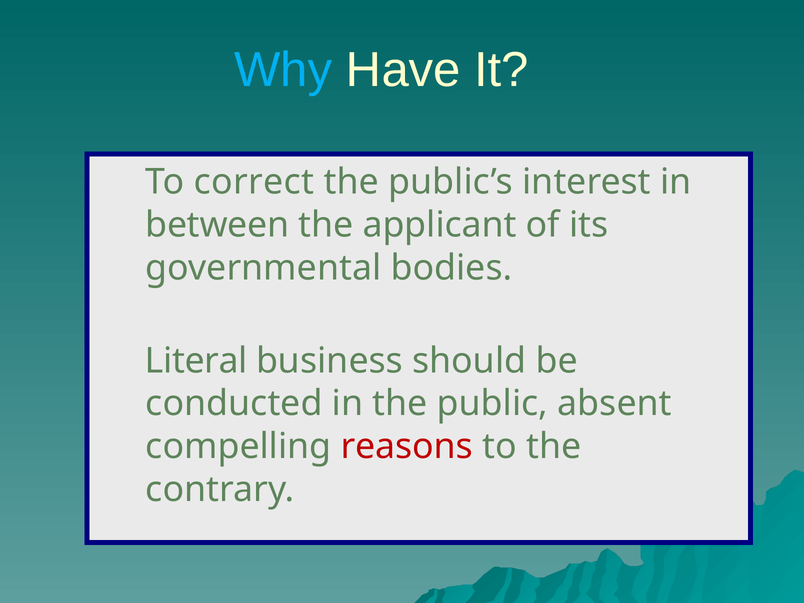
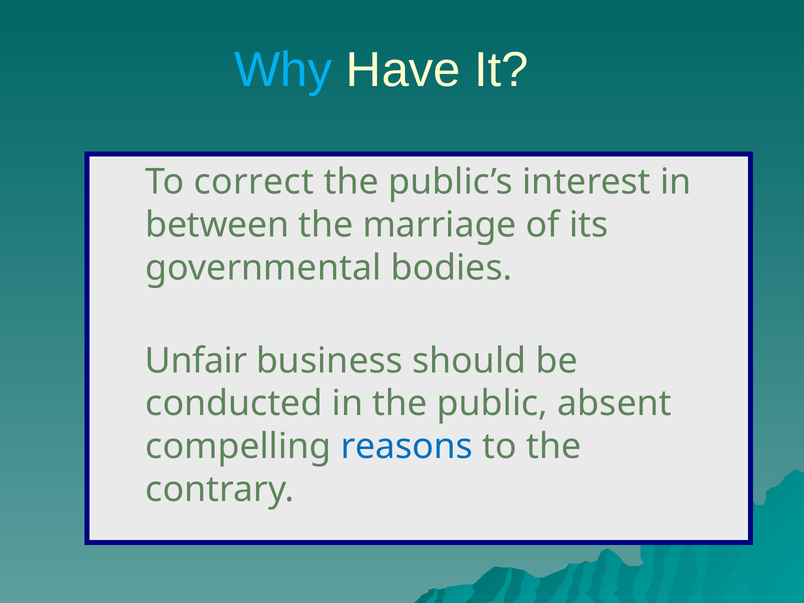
applicant: applicant -> marriage
Literal: Literal -> Unfair
reasons colour: red -> blue
